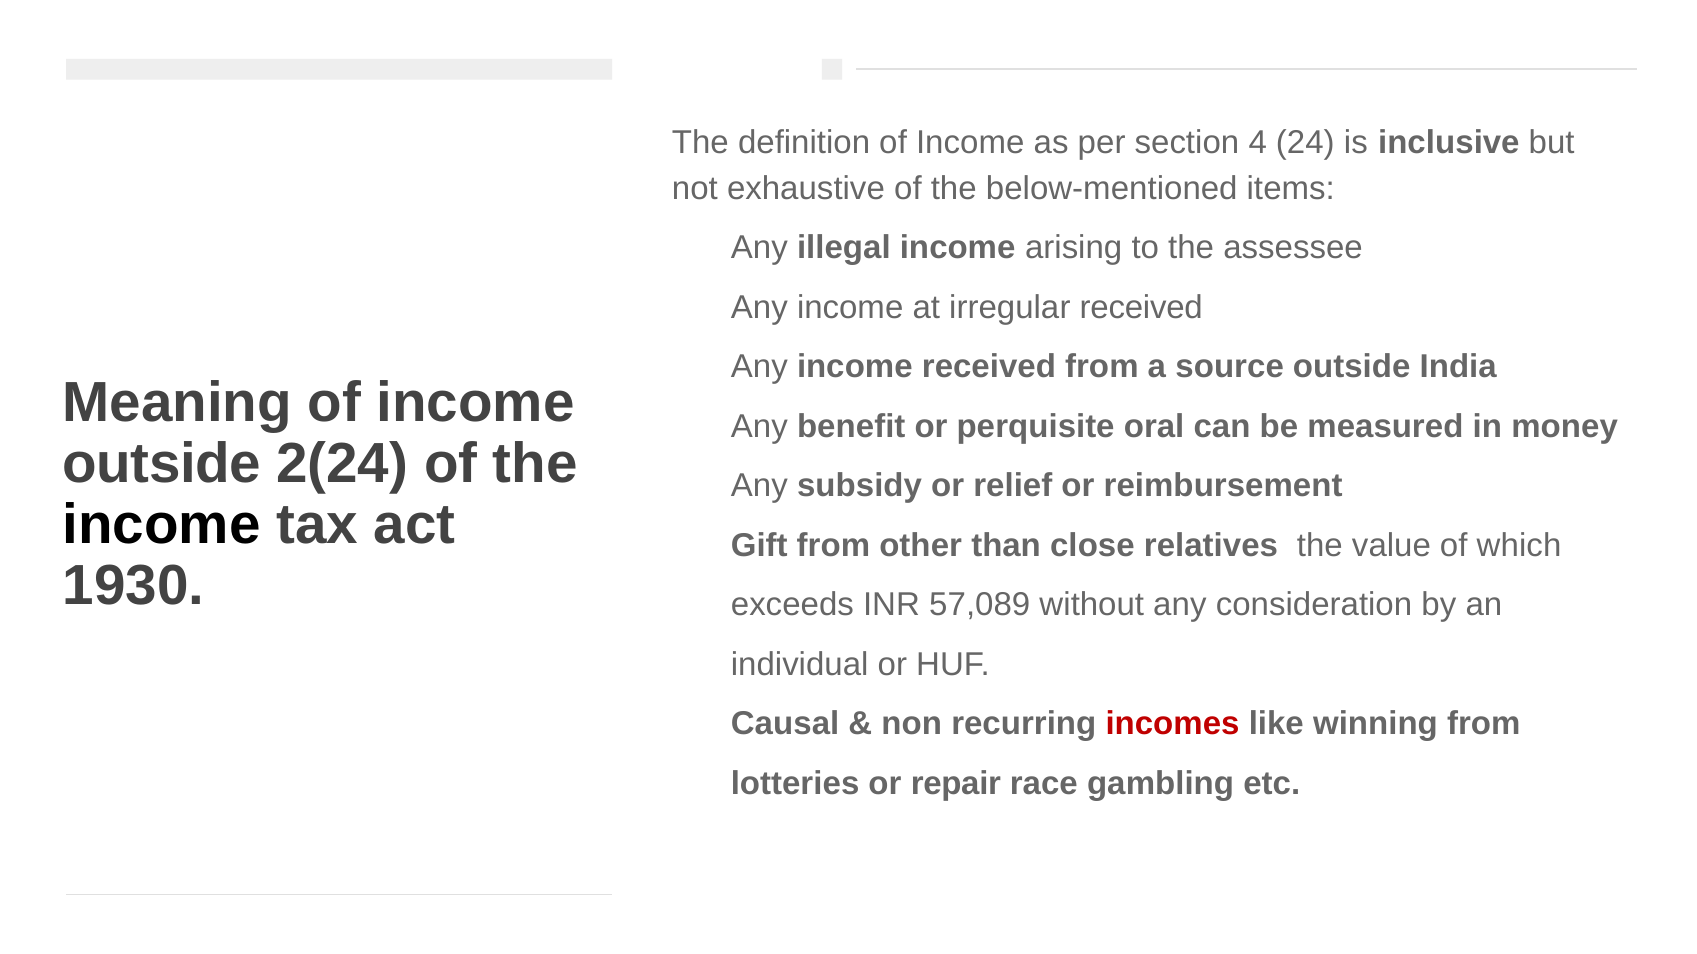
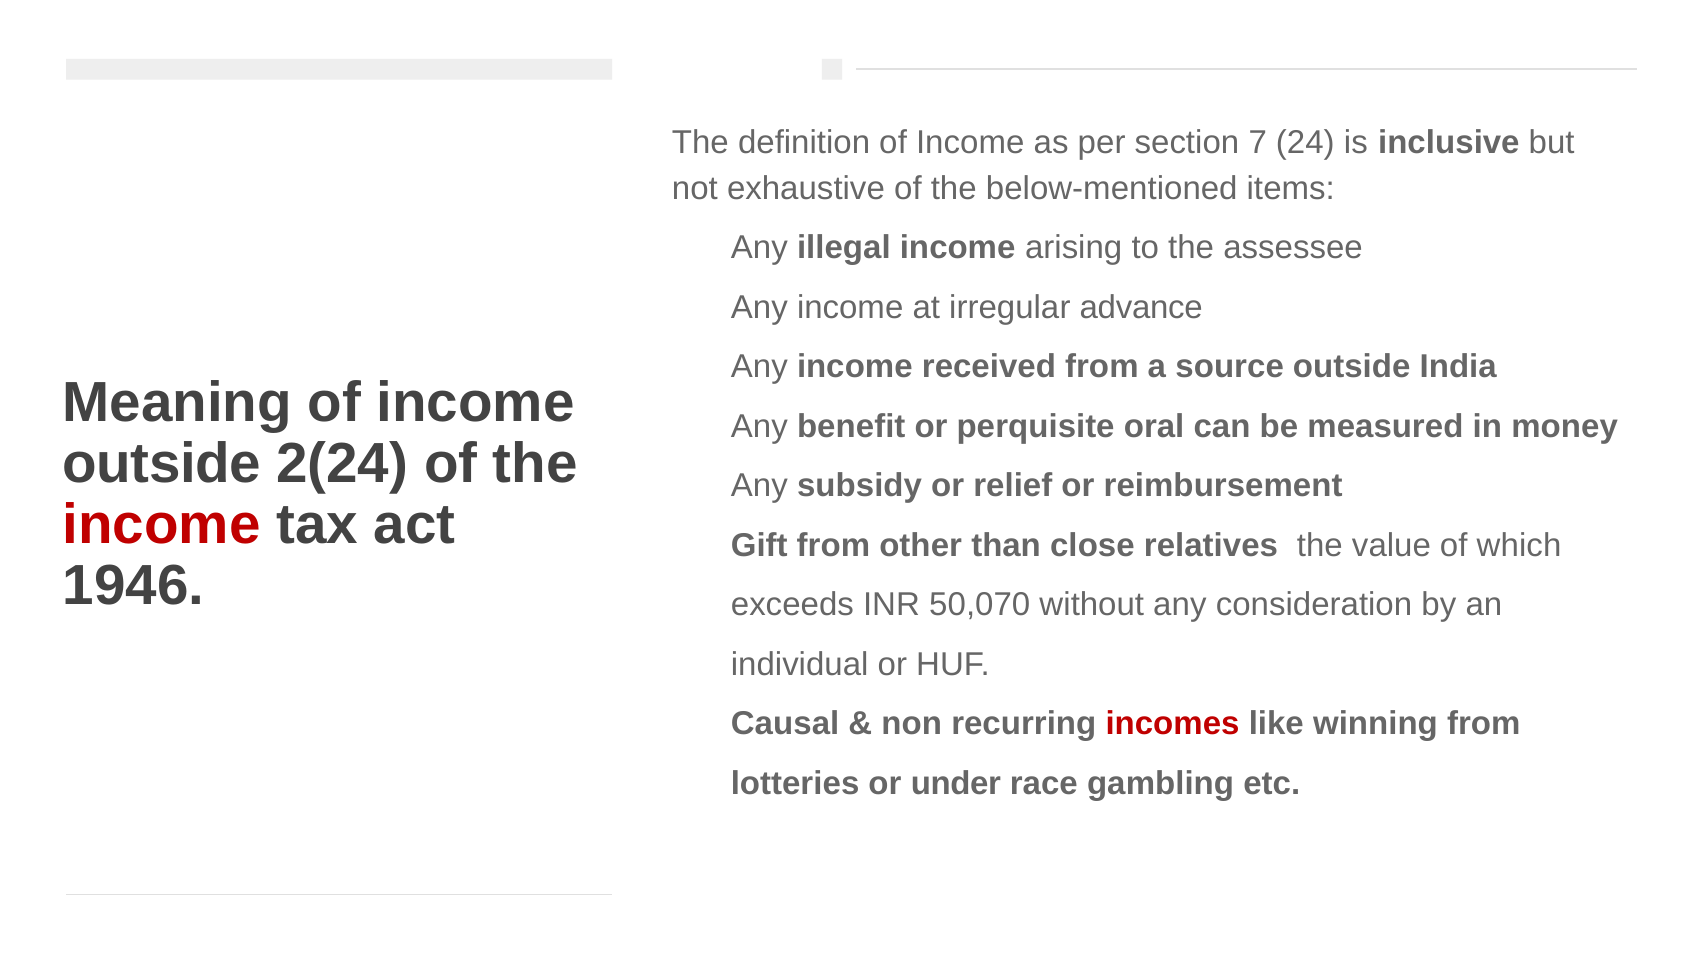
4: 4 -> 7
irregular received: received -> advance
income at (162, 525) colour: black -> red
1930: 1930 -> 1946
57,089: 57,089 -> 50,070
repair: repair -> under
